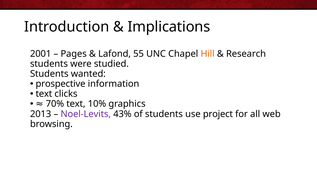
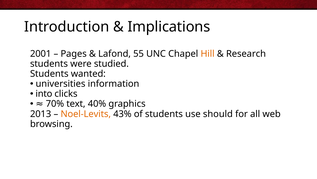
prospective: prospective -> universities
text at (44, 94): text -> into
10%: 10% -> 40%
Noel-Levits colour: purple -> orange
project: project -> should
